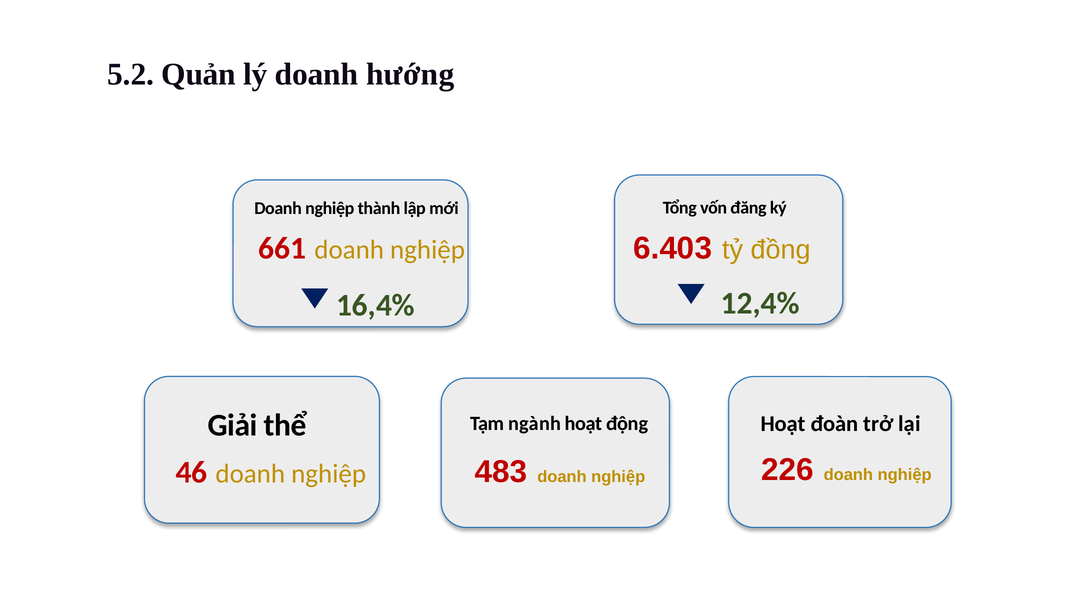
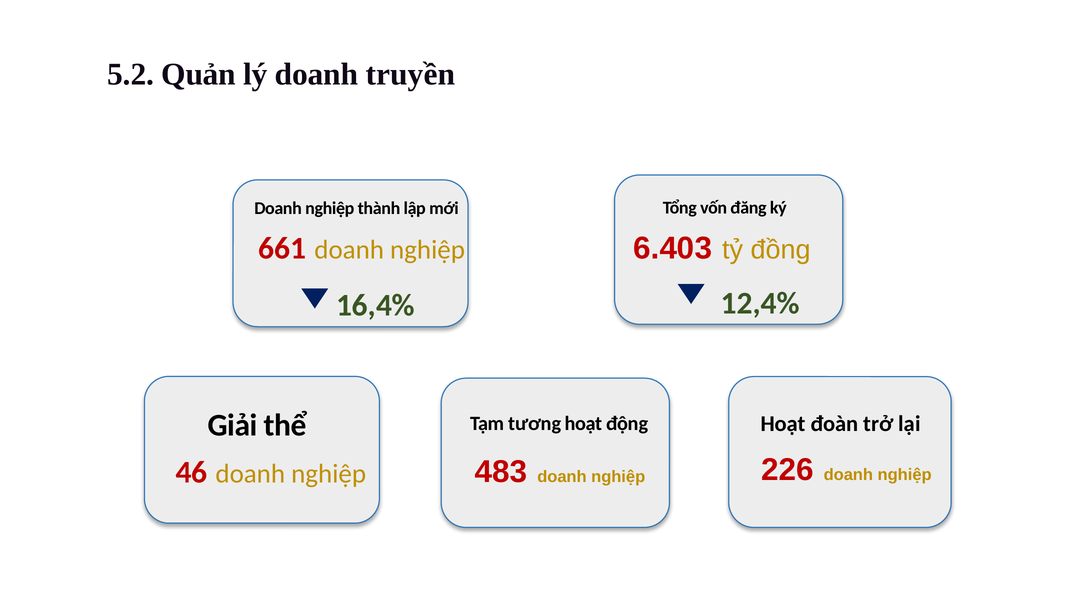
hướng: hướng -> truyền
ngành: ngành -> tương
